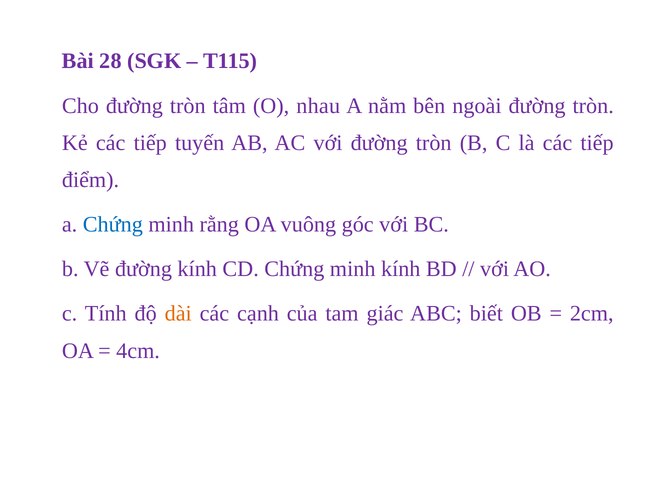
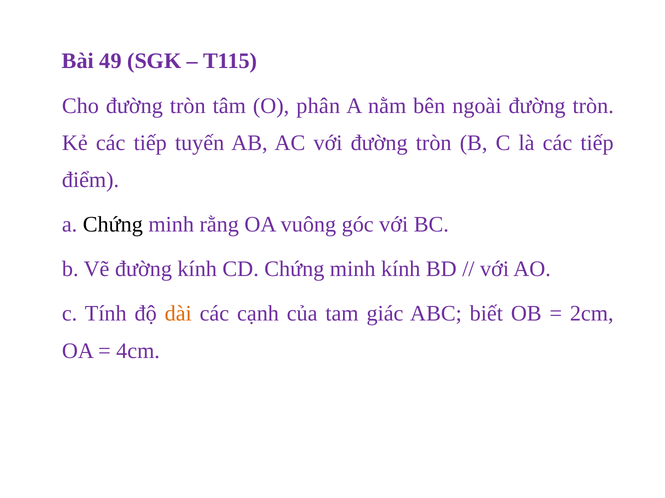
28: 28 -> 49
nhau: nhau -> phân
Chứng at (113, 225) colour: blue -> black
